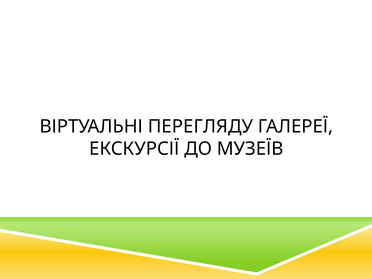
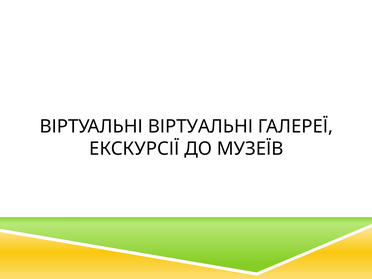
ВІРТУАЛЬНІ ПЕРЕГЛЯДУ: ПЕРЕГЛЯДУ -> ВІРТУАЛЬНІ
